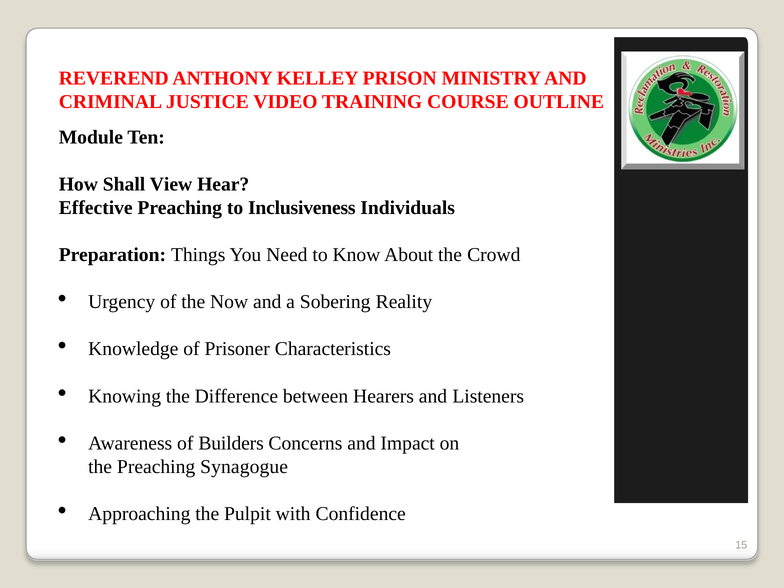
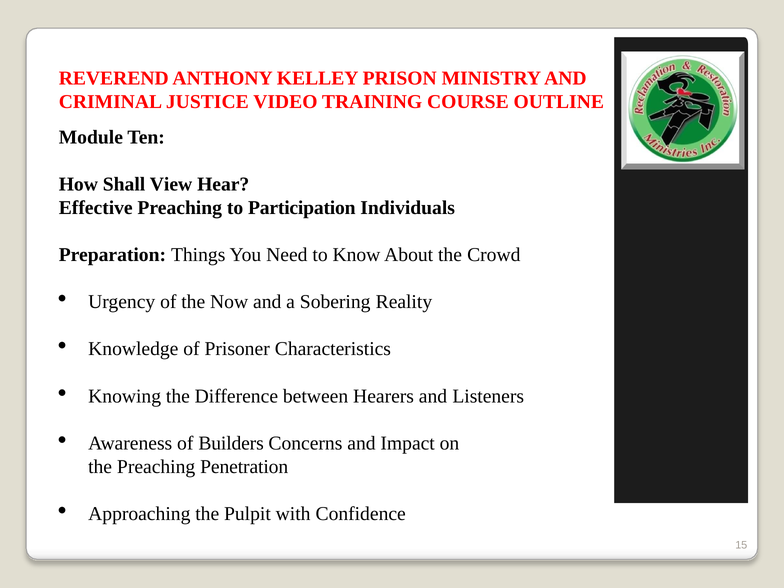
Inclusiveness: Inclusiveness -> Participation
Synagogue: Synagogue -> Penetration
